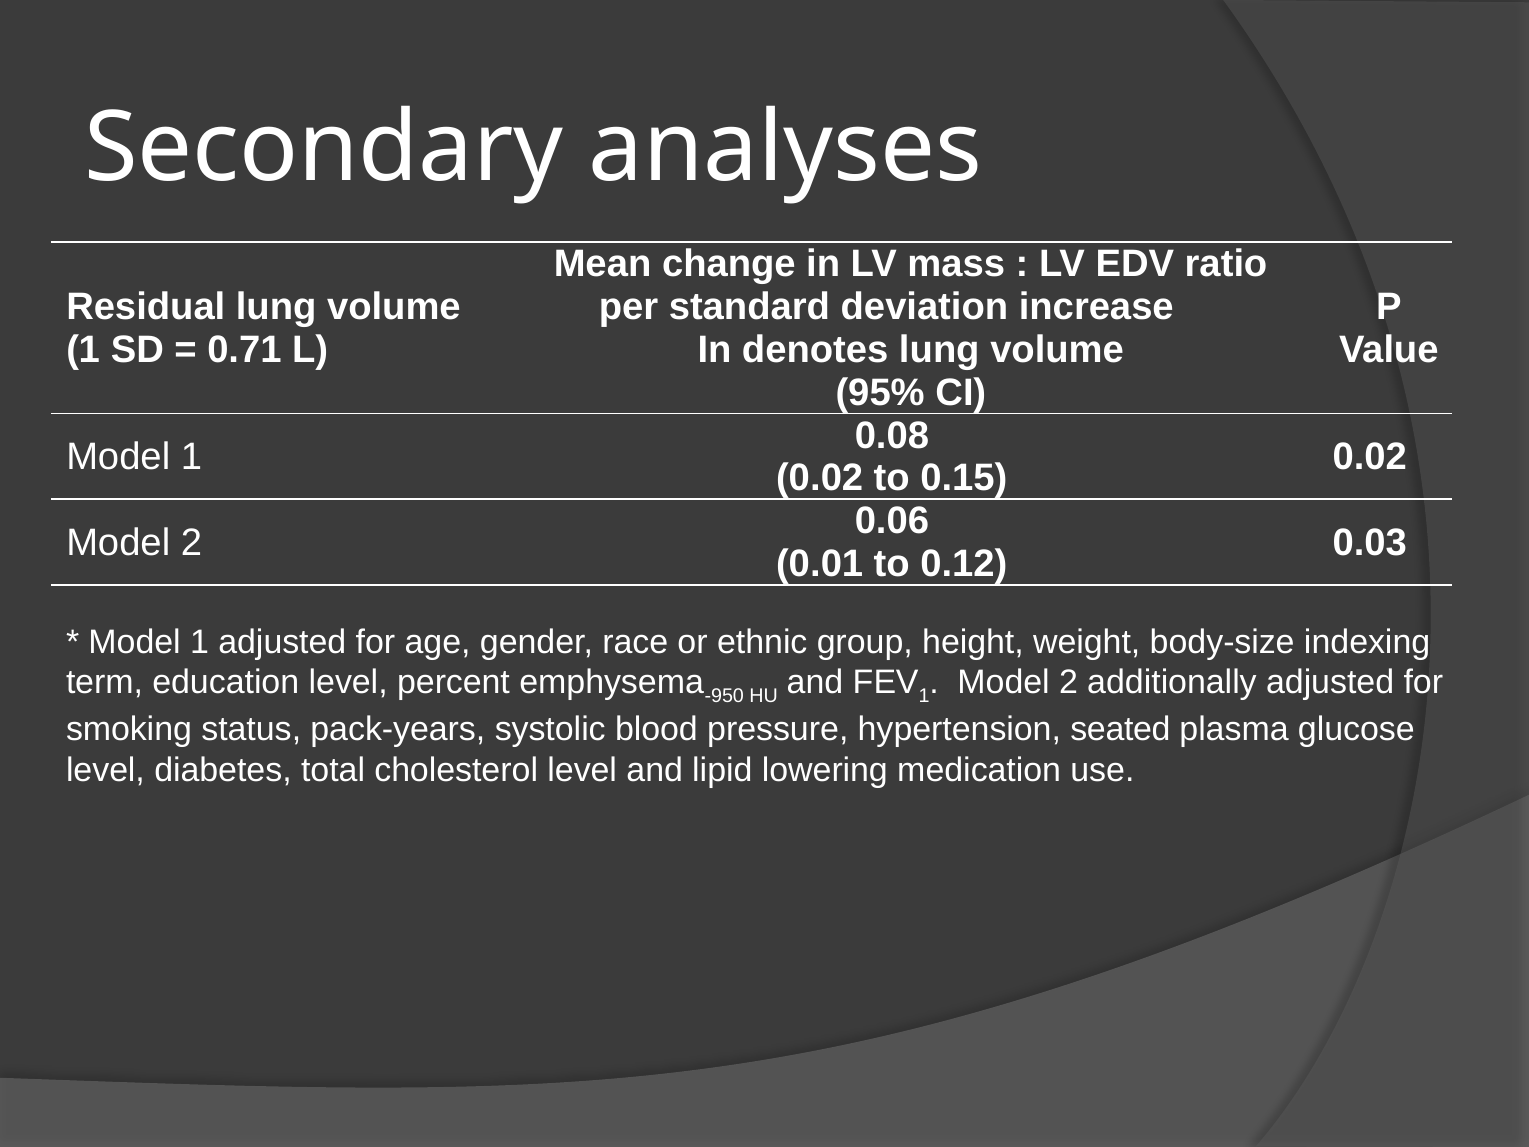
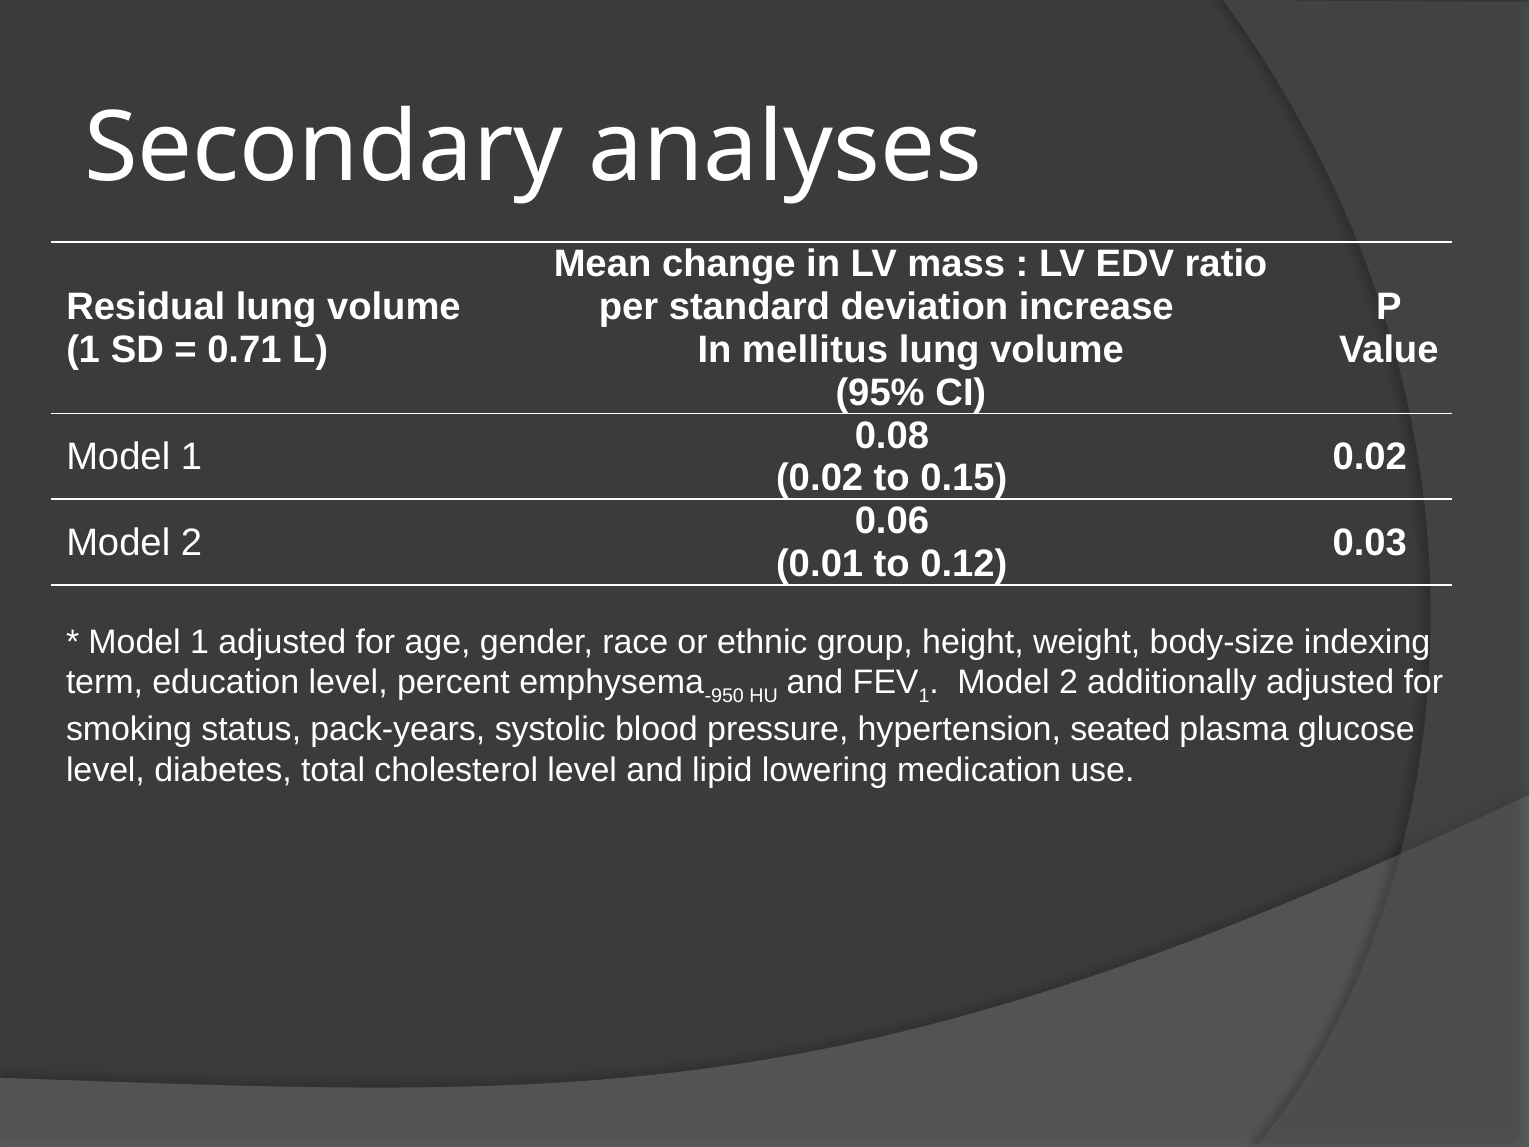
denotes: denotes -> mellitus
